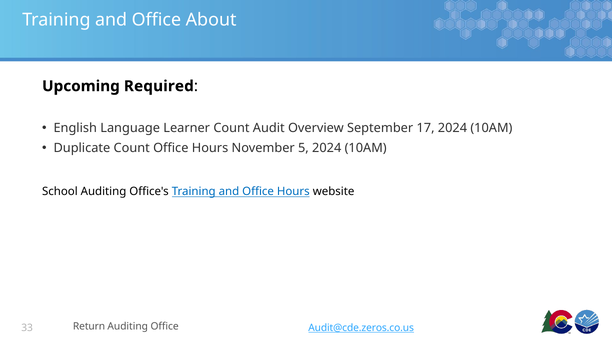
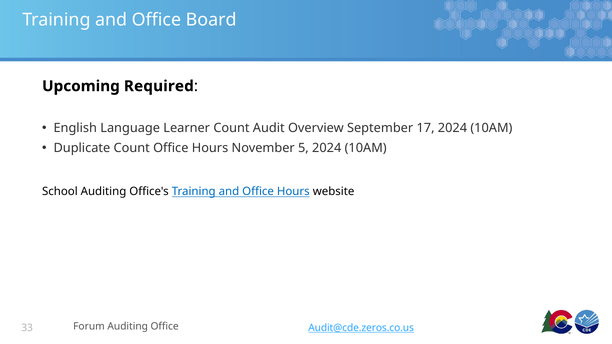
About: About -> Board
Return: Return -> Forum
